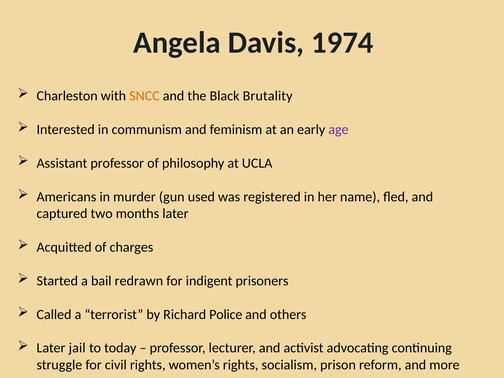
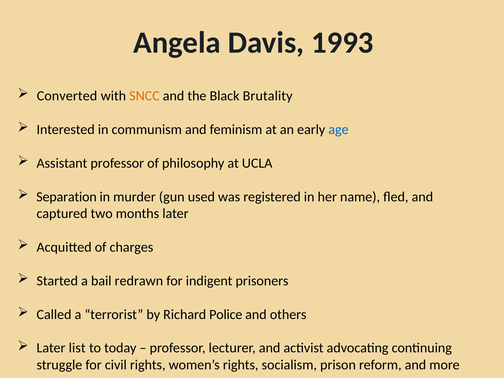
1974: 1974 -> 1993
Charleston: Charleston -> Converted
age colour: purple -> blue
Americans: Americans -> Separation
jail: jail -> list
